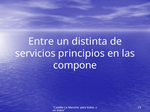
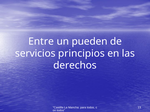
distinta: distinta -> pueden
compone: compone -> derechos
